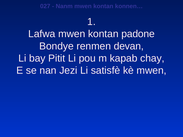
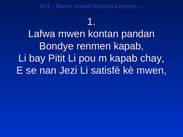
padone: padone -> pandan
renmen devan: devan -> kapab
